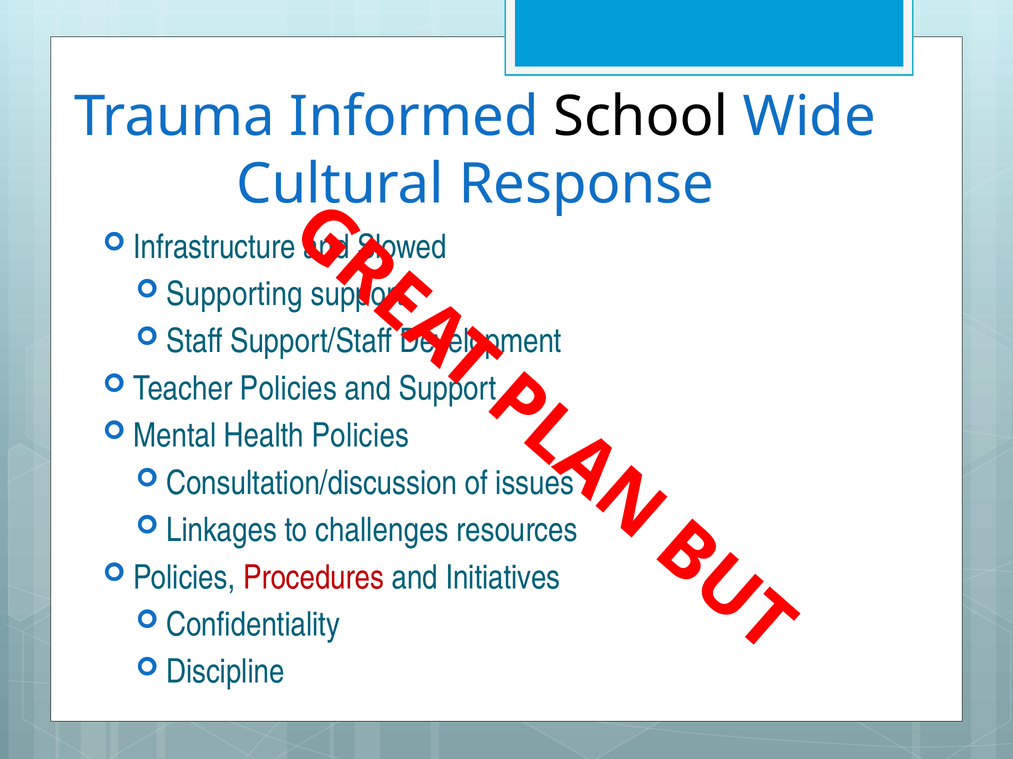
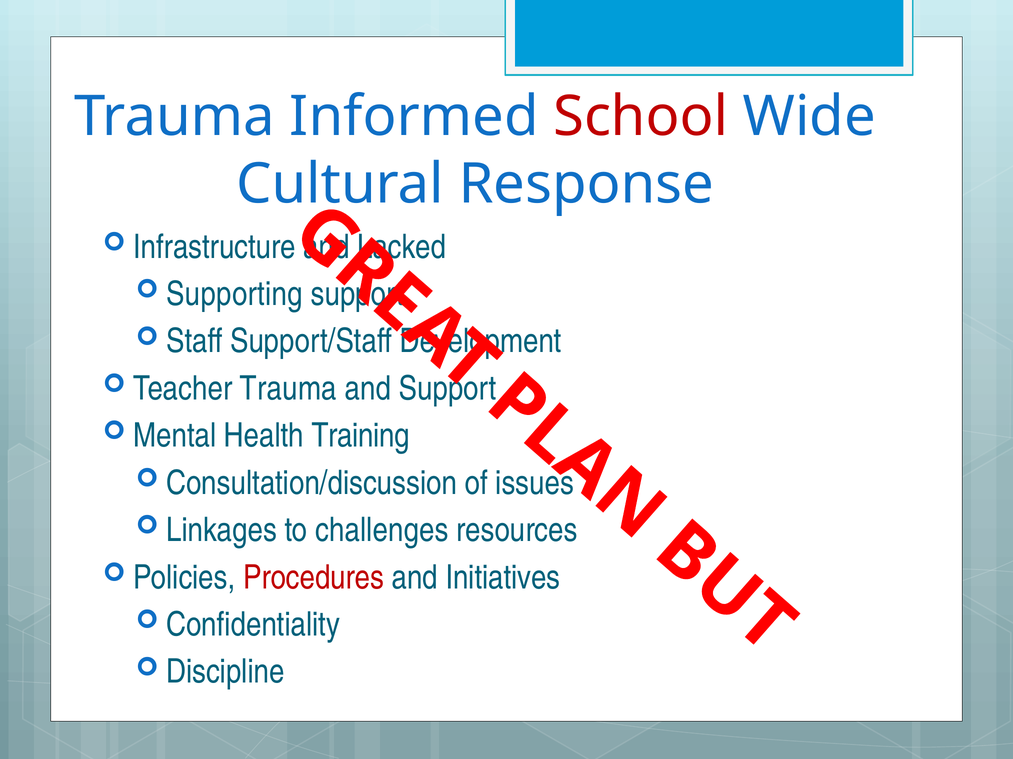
School colour: black -> red
Slowed: Slowed -> Lacked
Teacher Policies: Policies -> Trauma
Health Policies: Policies -> Training
